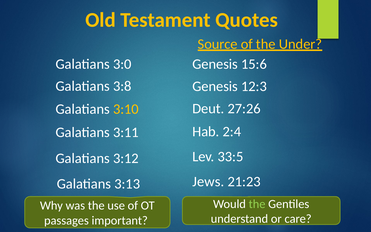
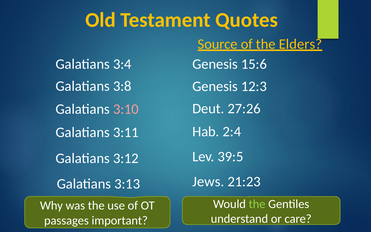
Under: Under -> Elders
3:0: 3:0 -> 3:4
3:10 colour: yellow -> pink
33:5: 33:5 -> 39:5
